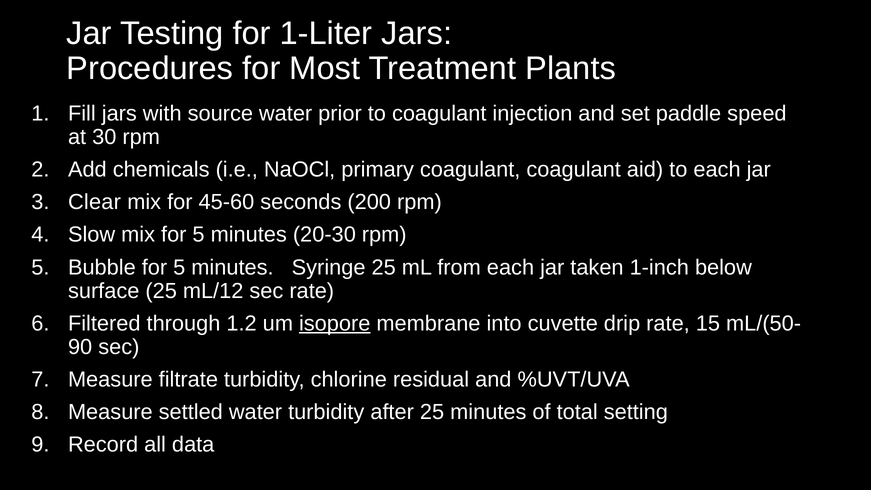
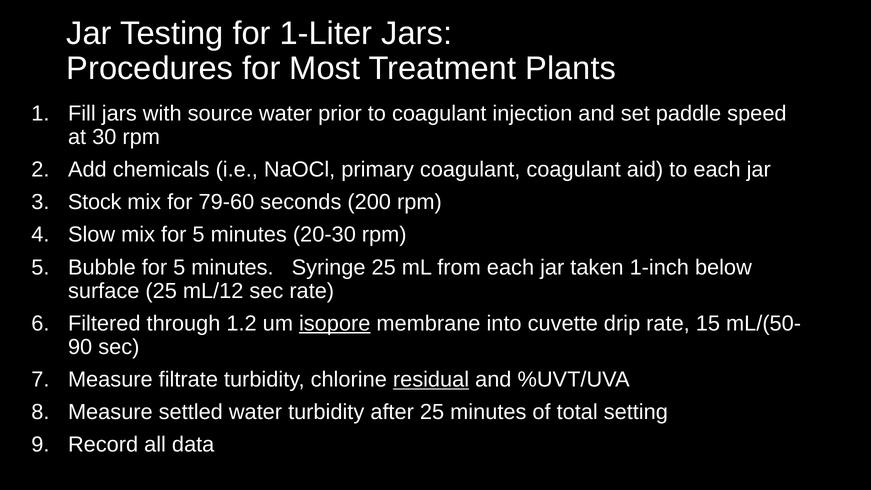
Clear: Clear -> Stock
45-60: 45-60 -> 79-60
residual underline: none -> present
